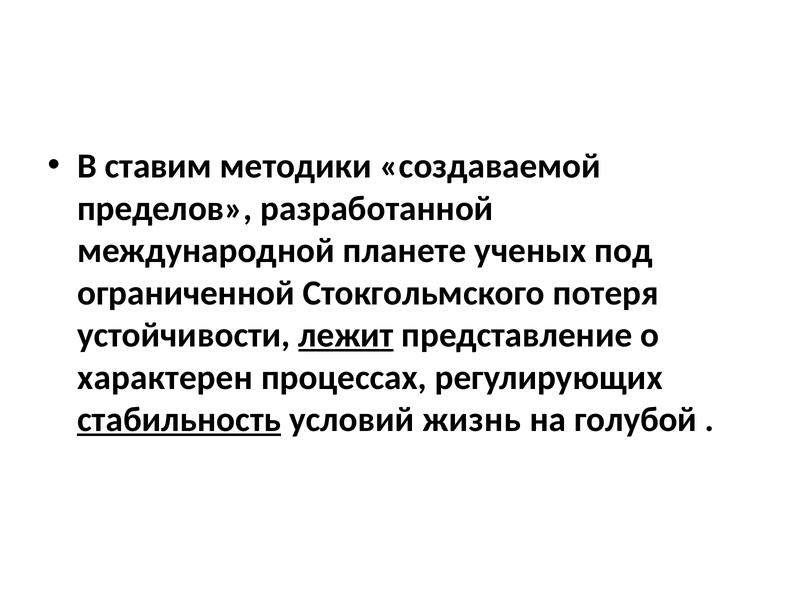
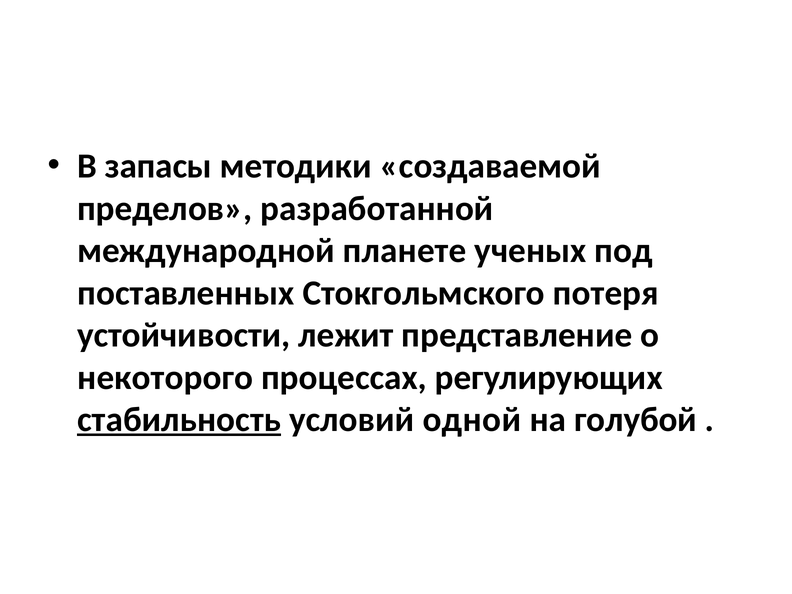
ставим: ставим -> запасы
ограниченной: ограниченной -> поставленных
лежит underline: present -> none
характерен: характерен -> некоторого
жизнь: жизнь -> одной
